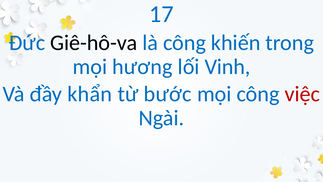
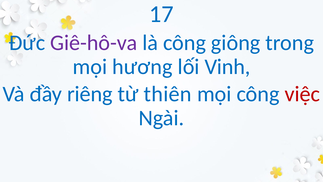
Giê-hô-va colour: black -> purple
khiến: khiến -> giông
khẩn: khẩn -> riêng
bước: bước -> thiên
